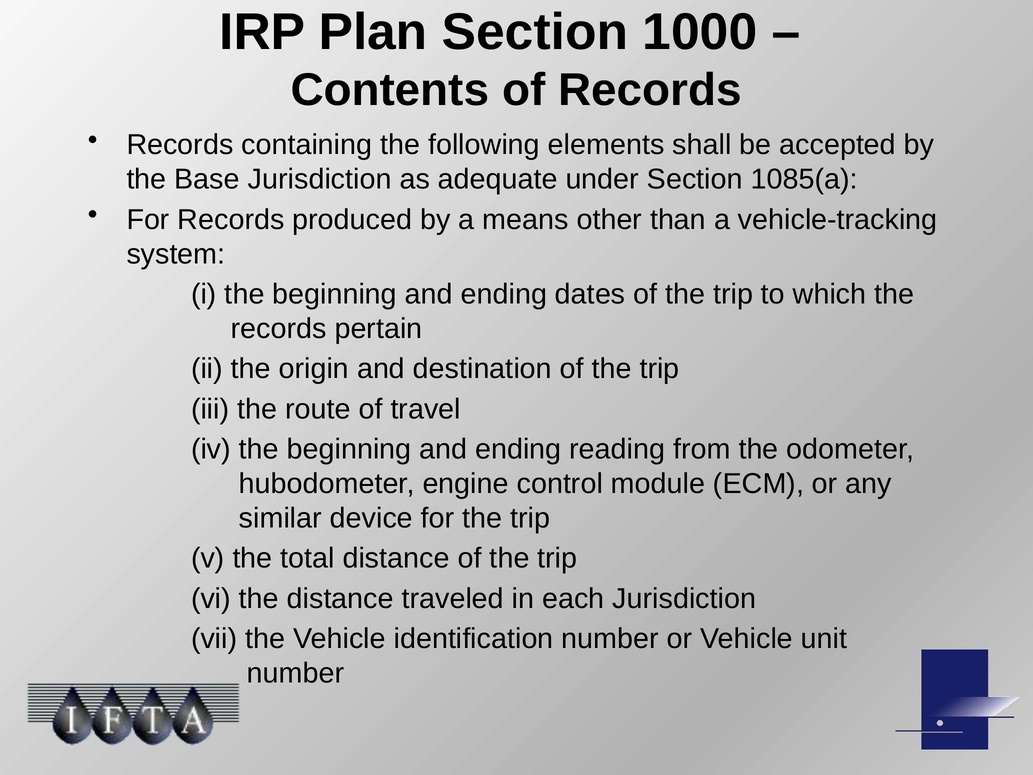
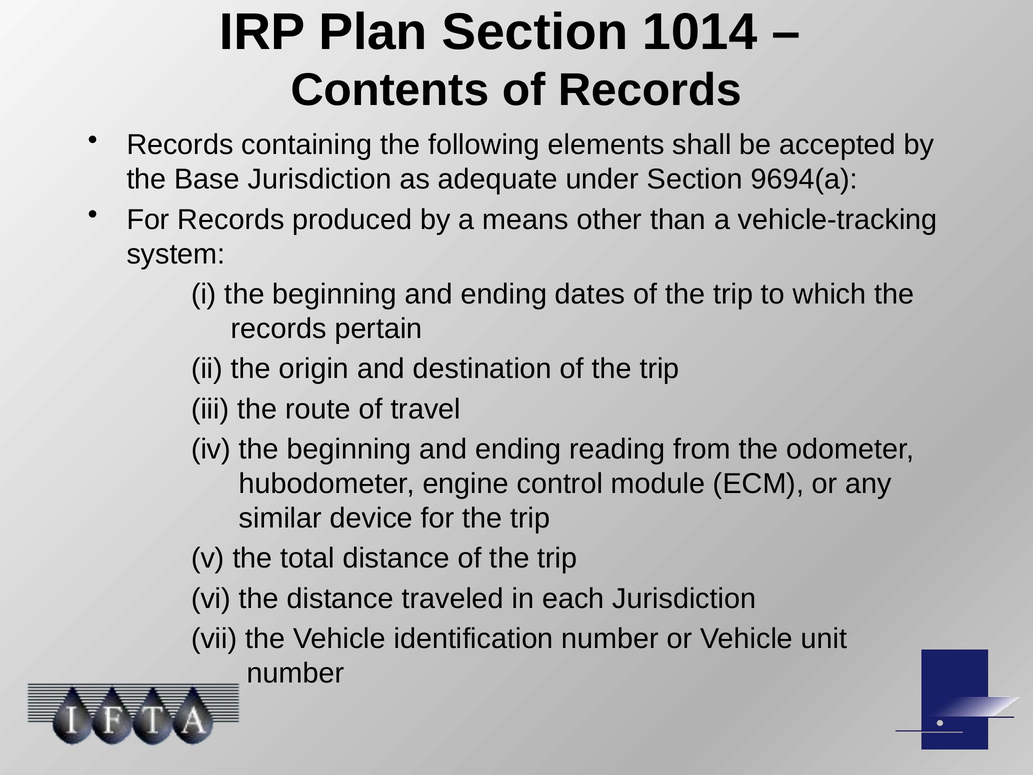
1000: 1000 -> 1014
1085(a: 1085(a -> 9694(a
